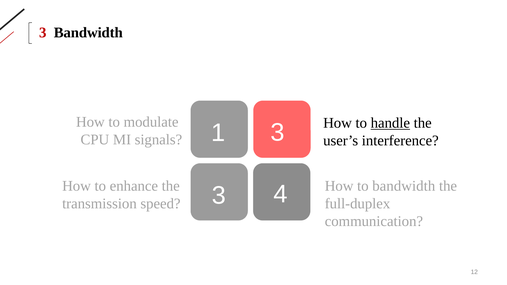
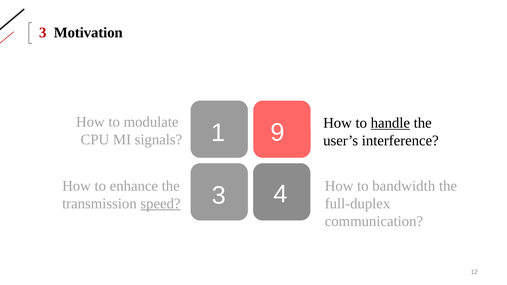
3 Bandwidth: Bandwidth -> Motivation
1 3: 3 -> 9
speed underline: none -> present
